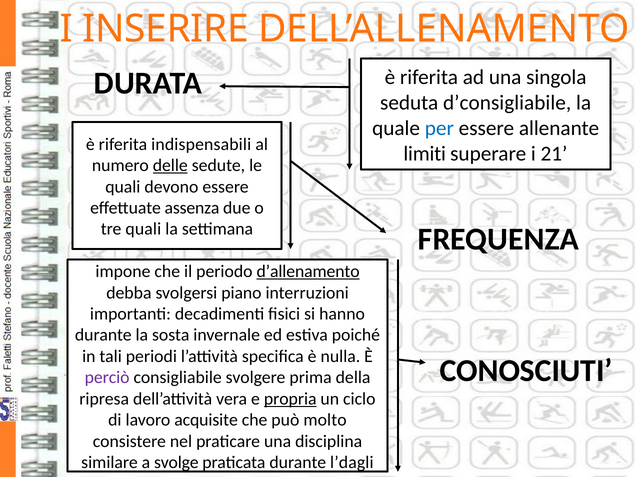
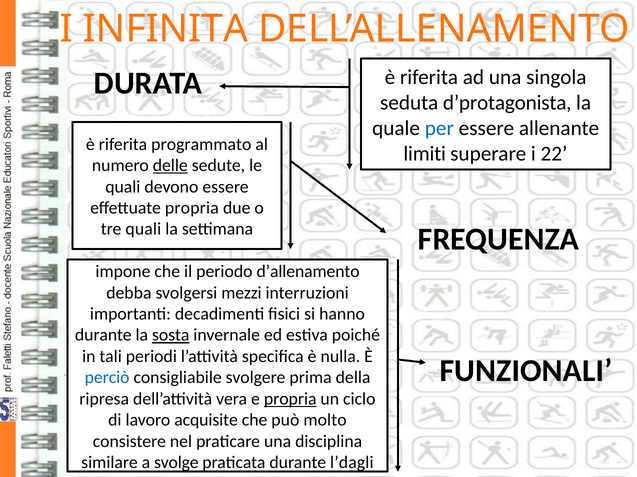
INSERIRE: INSERIRE -> INFINITA
d’consigliabile: d’consigliabile -> d’protagonista
indispensabili: indispensabili -> programmato
21: 21 -> 22
effettuate assenza: assenza -> propria
d’allenamento underline: present -> none
piano: piano -> mezzi
sosta underline: none -> present
CONOSCIUTI: CONOSCIUTI -> FUNZIONALI
perciò colour: purple -> blue
